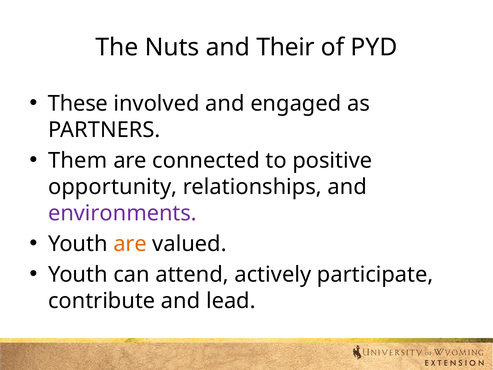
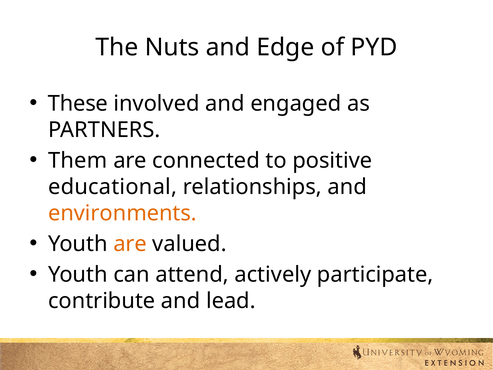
Their: Their -> Edge
opportunity: opportunity -> educational
environments colour: purple -> orange
